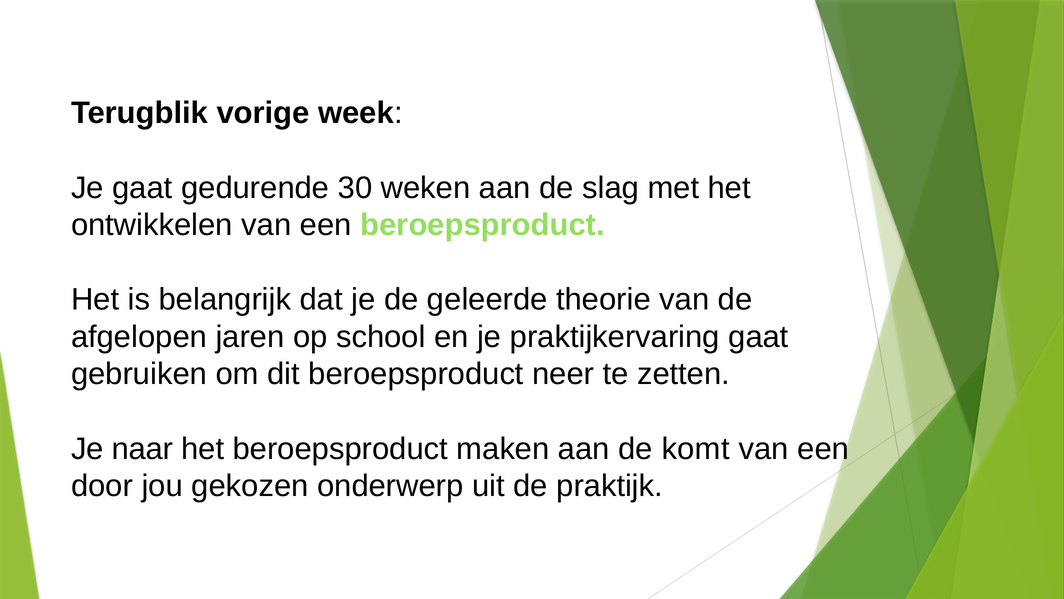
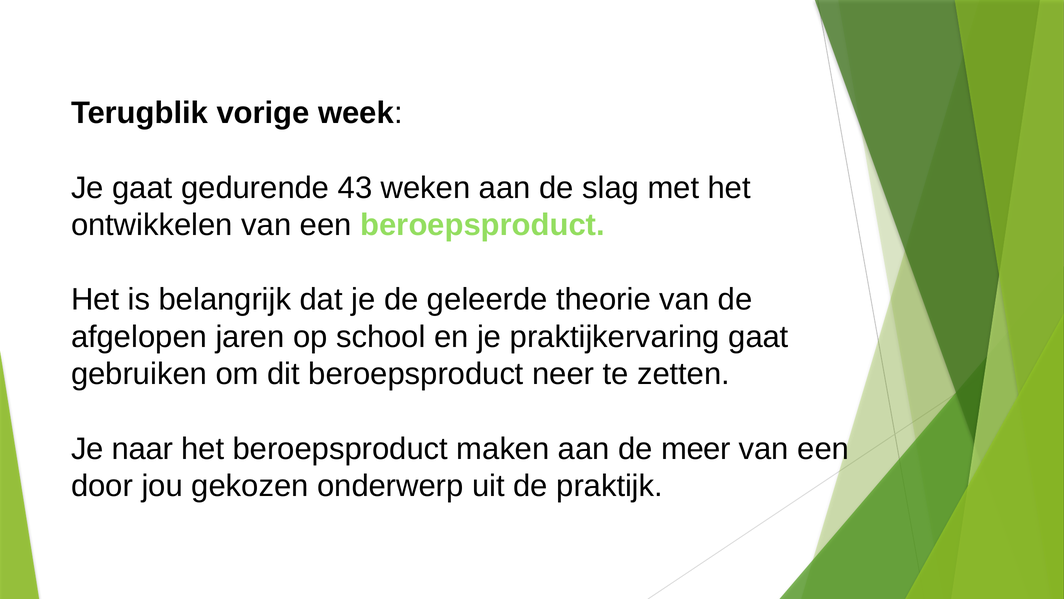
30: 30 -> 43
komt: komt -> meer
